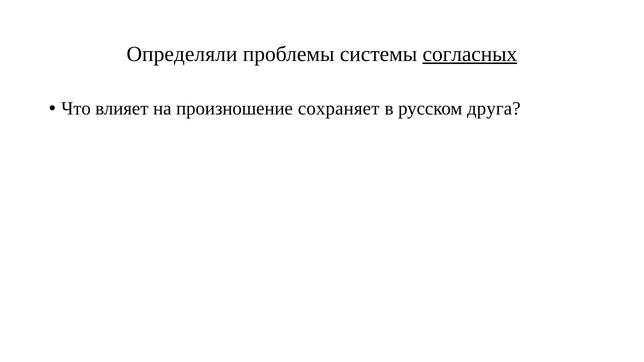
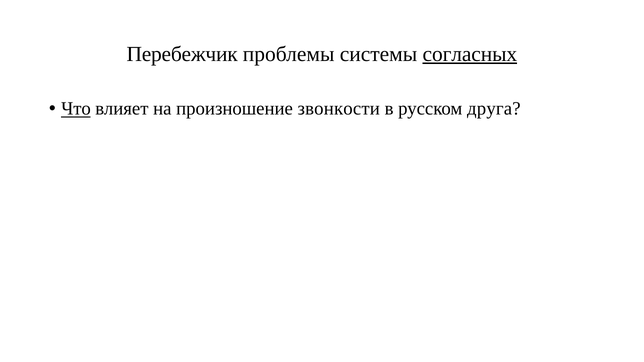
Определяли: Определяли -> Перебежчик
Что underline: none -> present
сохраняет: сохраняет -> звонкости
